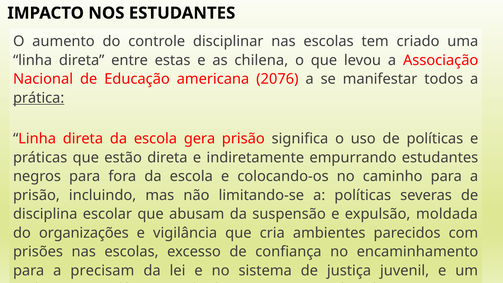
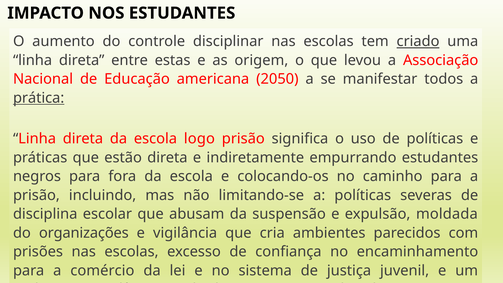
criado underline: none -> present
chilena: chilena -> origem
2076: 2076 -> 2050
gera: gera -> logo
precisam: precisam -> comércio
